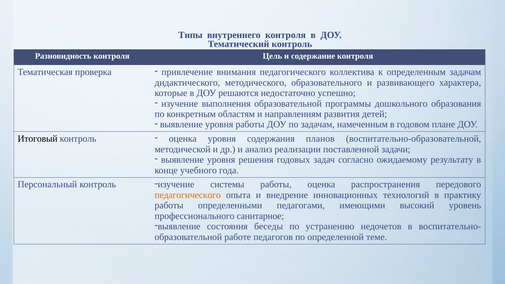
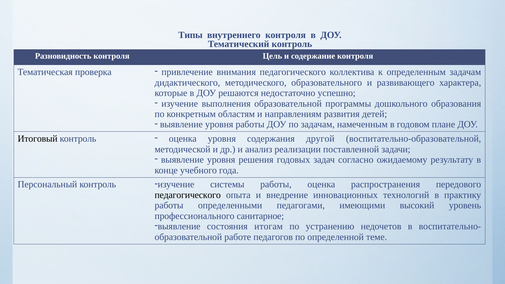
планов: планов -> другой
педагогического at (188, 195) colour: orange -> black
беседы: беседы -> итогам
